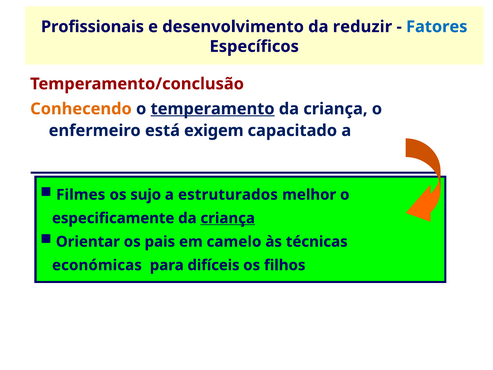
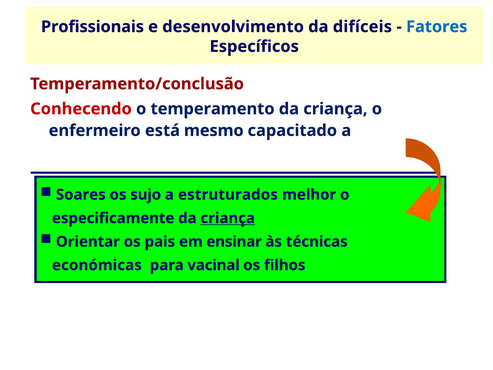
reduzir: reduzir -> difíceis
Conhecendo colour: orange -> red
temperamento underline: present -> none
exigem: exigem -> mesmo
Filmes: Filmes -> Soares
camelo: camelo -> ensinar
difíceis: difíceis -> vacinal
